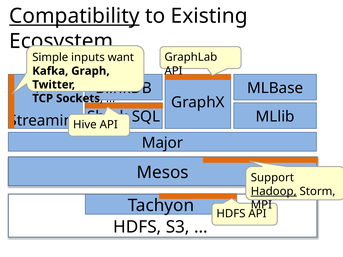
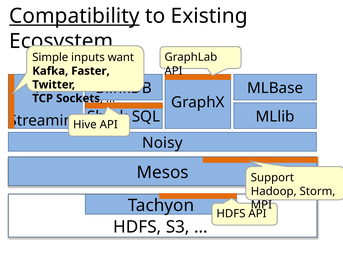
Graph: Graph -> Faster
Major: Major -> Noisy
Hadoop underline: present -> none
